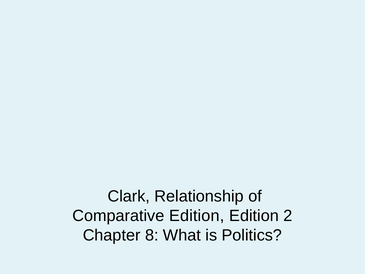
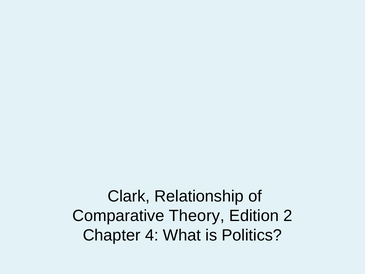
Comparative Edition: Edition -> Theory
8: 8 -> 4
